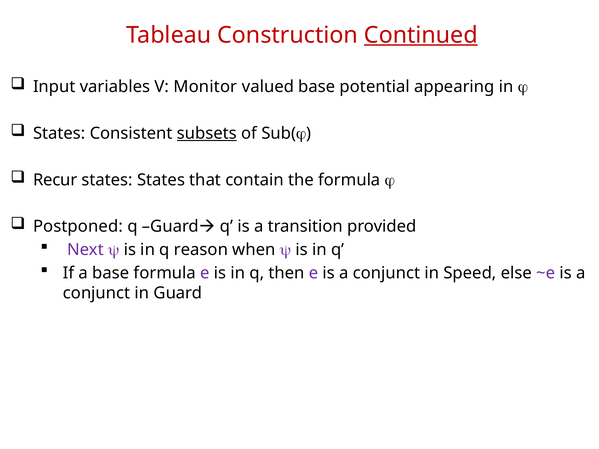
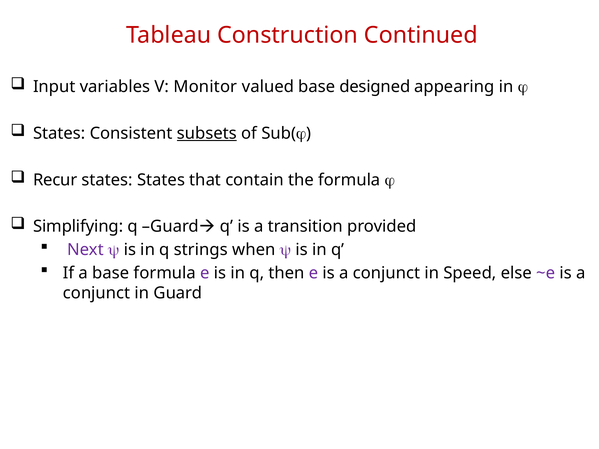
Continued underline: present -> none
potential: potential -> designed
Postponed: Postponed -> Simplifying
reason: reason -> strings
